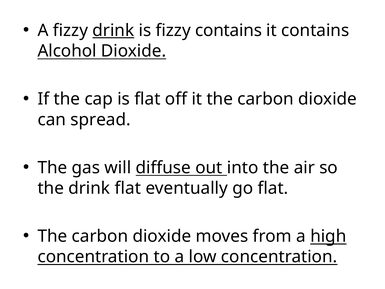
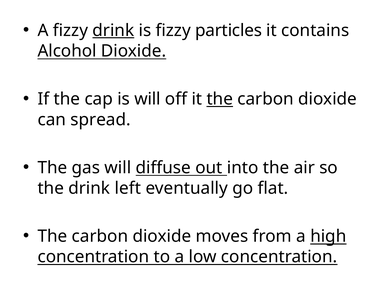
fizzy contains: contains -> particles
is flat: flat -> will
the at (220, 99) underline: none -> present
drink flat: flat -> left
